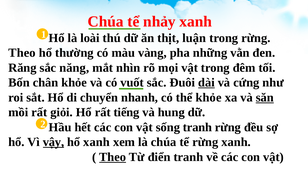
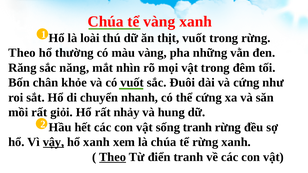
nhảy at (159, 22): nhảy -> vàng
thịt luận: luận -> vuốt
dài underline: present -> none
thể khỏe: khỏe -> cứng
săn underline: present -> none
tiếng: tiếng -> nhảy
